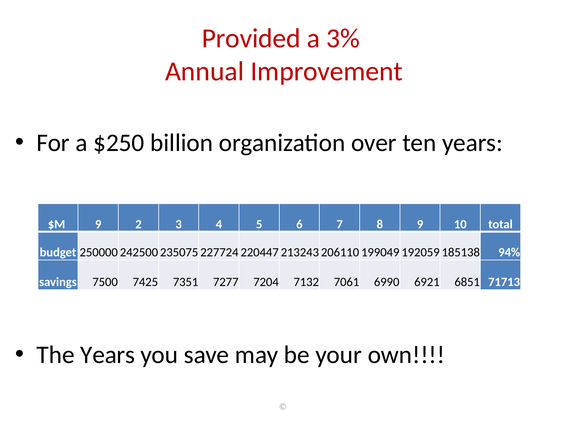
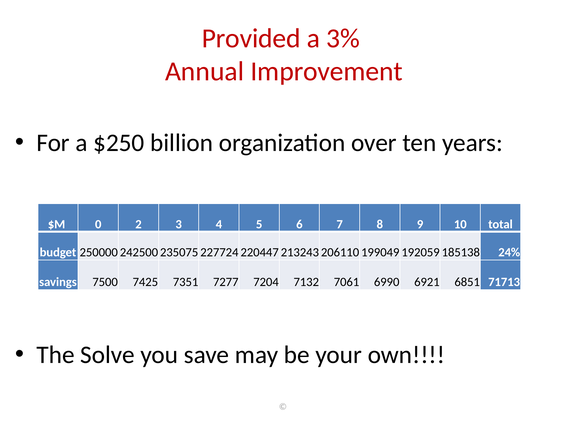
$M 9: 9 -> 0
94%: 94% -> 24%
The Years: Years -> Solve
